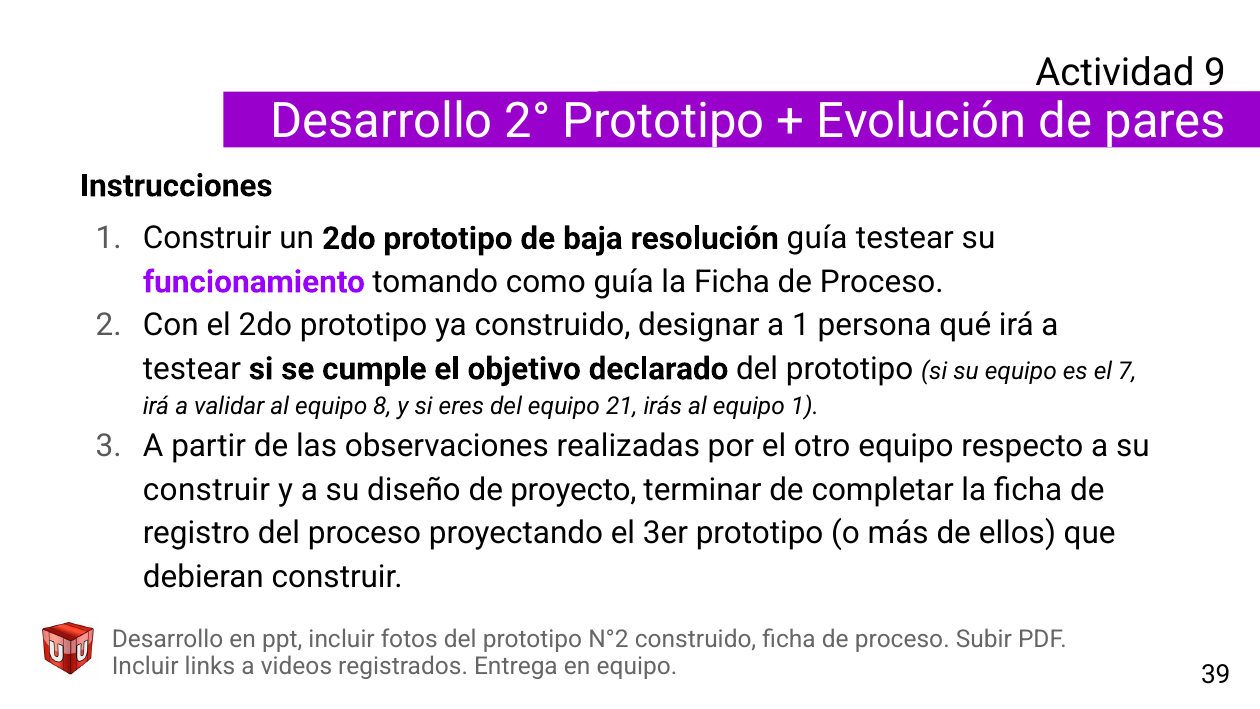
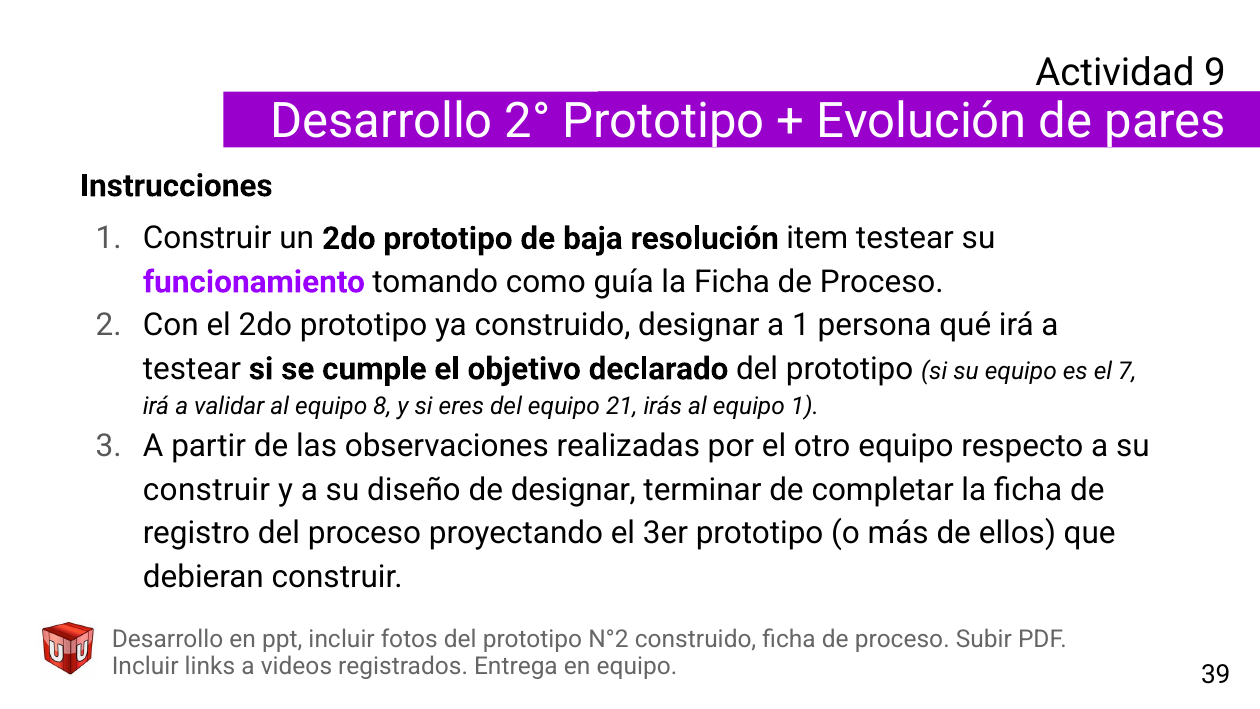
resolución guía: guía -> item
de proyecto: proyecto -> designar
